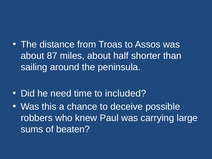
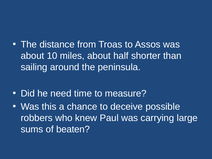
87: 87 -> 10
included: included -> measure
